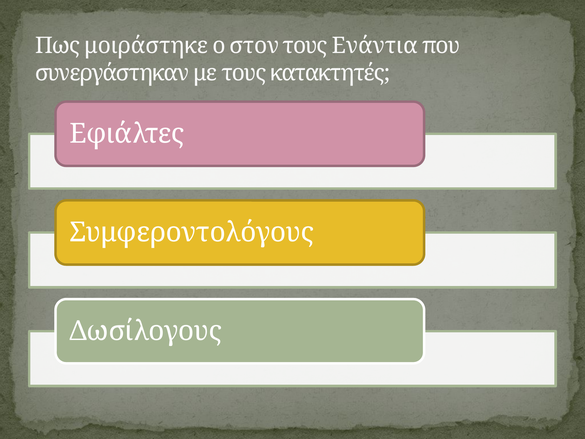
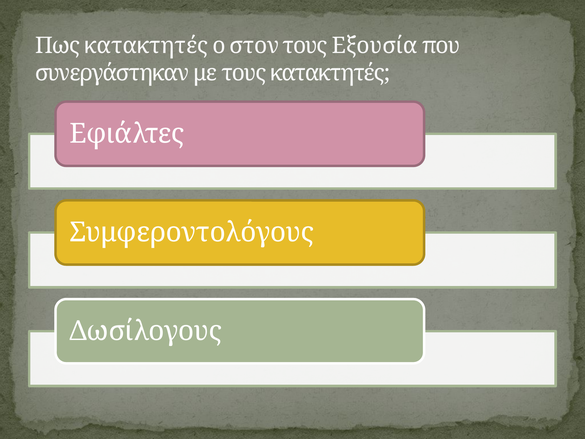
Πως μοιράστηκε: μοιράστηκε -> κατακτητές
Ενάντια: Ενάντια -> Εξουσία
